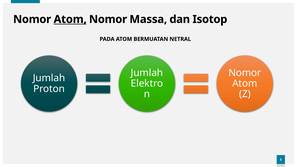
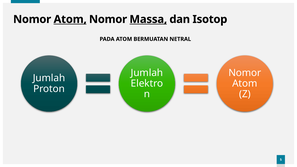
Massa underline: none -> present
